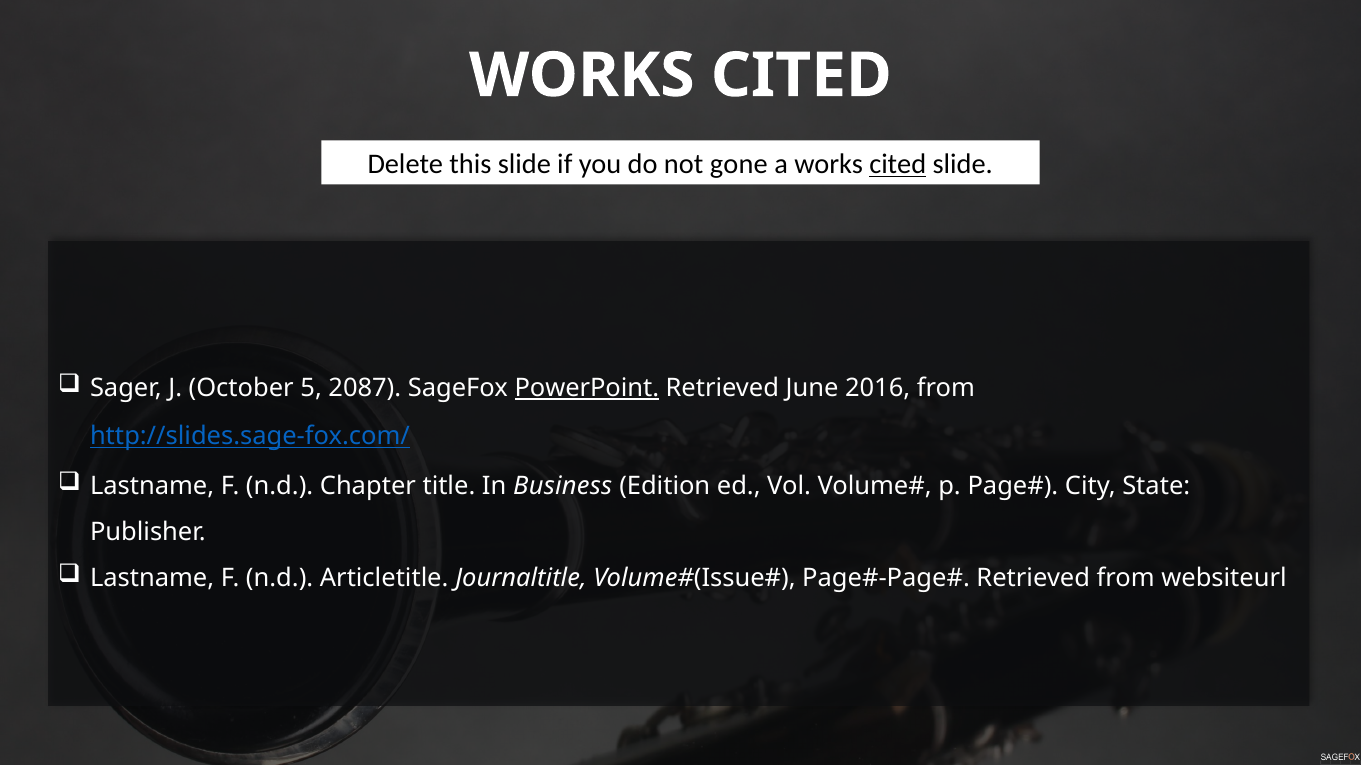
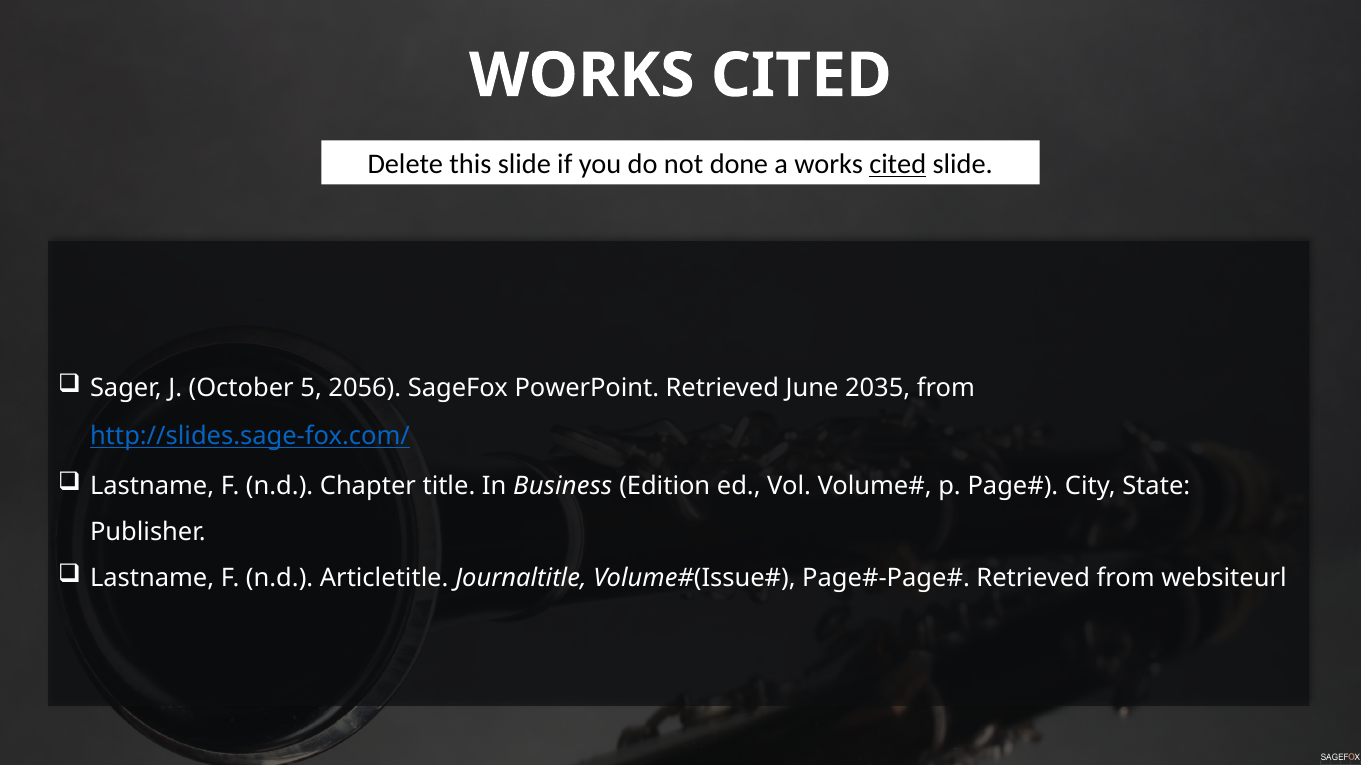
gone: gone -> done
2087: 2087 -> 2056
PowerPoint underline: present -> none
2016: 2016 -> 2035
